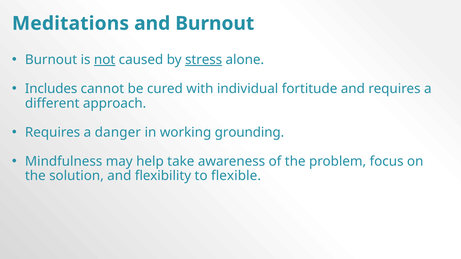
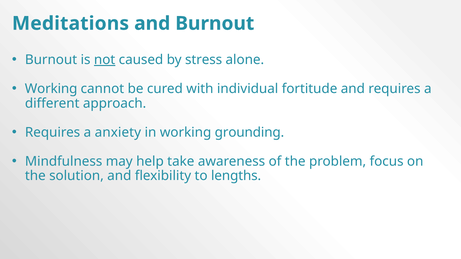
stress underline: present -> none
Includes at (51, 89): Includes -> Working
danger: danger -> anxiety
flexible: flexible -> lengths
